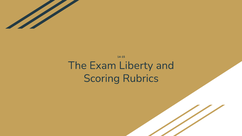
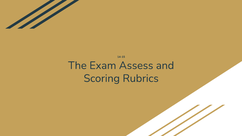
Liberty: Liberty -> Assess
